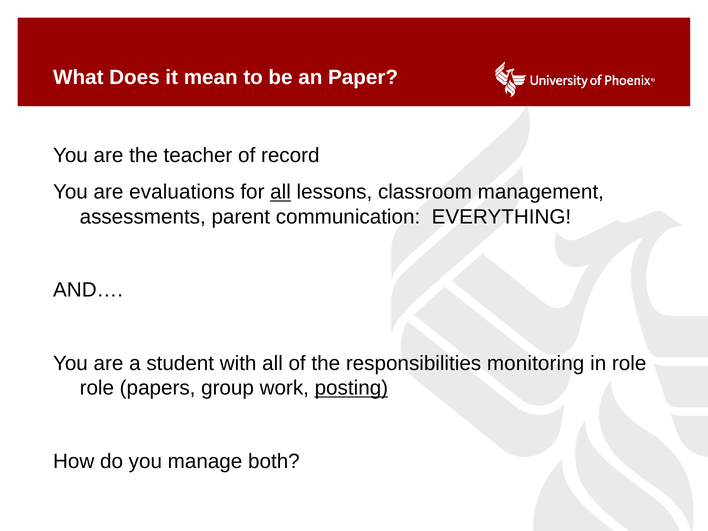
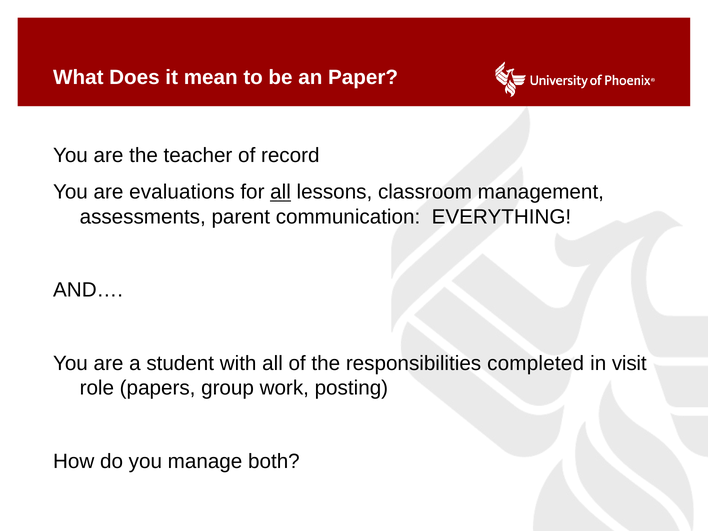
monitoring: monitoring -> completed
in role: role -> visit
posting underline: present -> none
